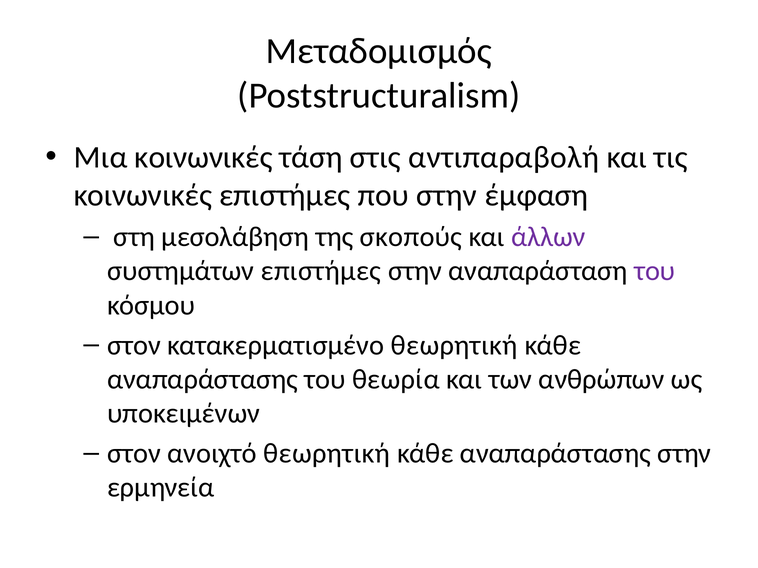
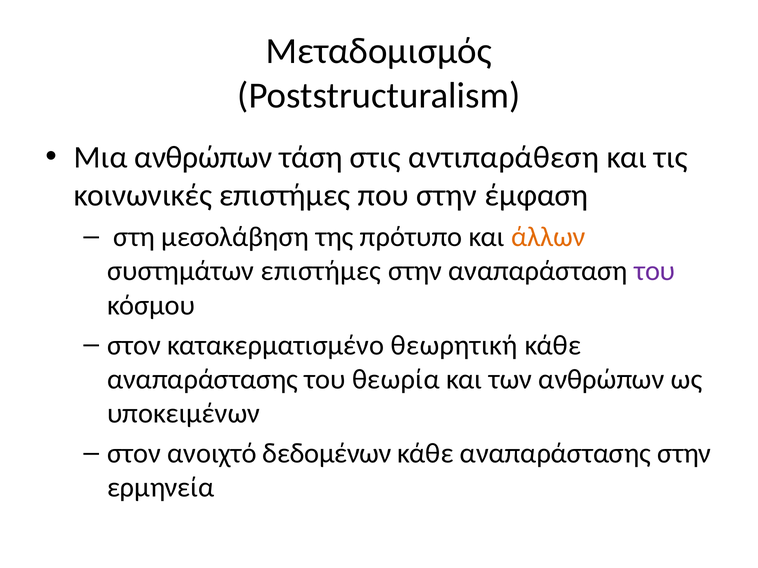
Μια κοινωνικές: κοινωνικές -> ανθρώπων
αντιπαραβολή: αντιπαραβολή -> αντιπαράθεση
σκοπούς: σκοπούς -> πρότυπο
άλλων colour: purple -> orange
ανοιχτό θεωρητική: θεωρητική -> δεδομένων
